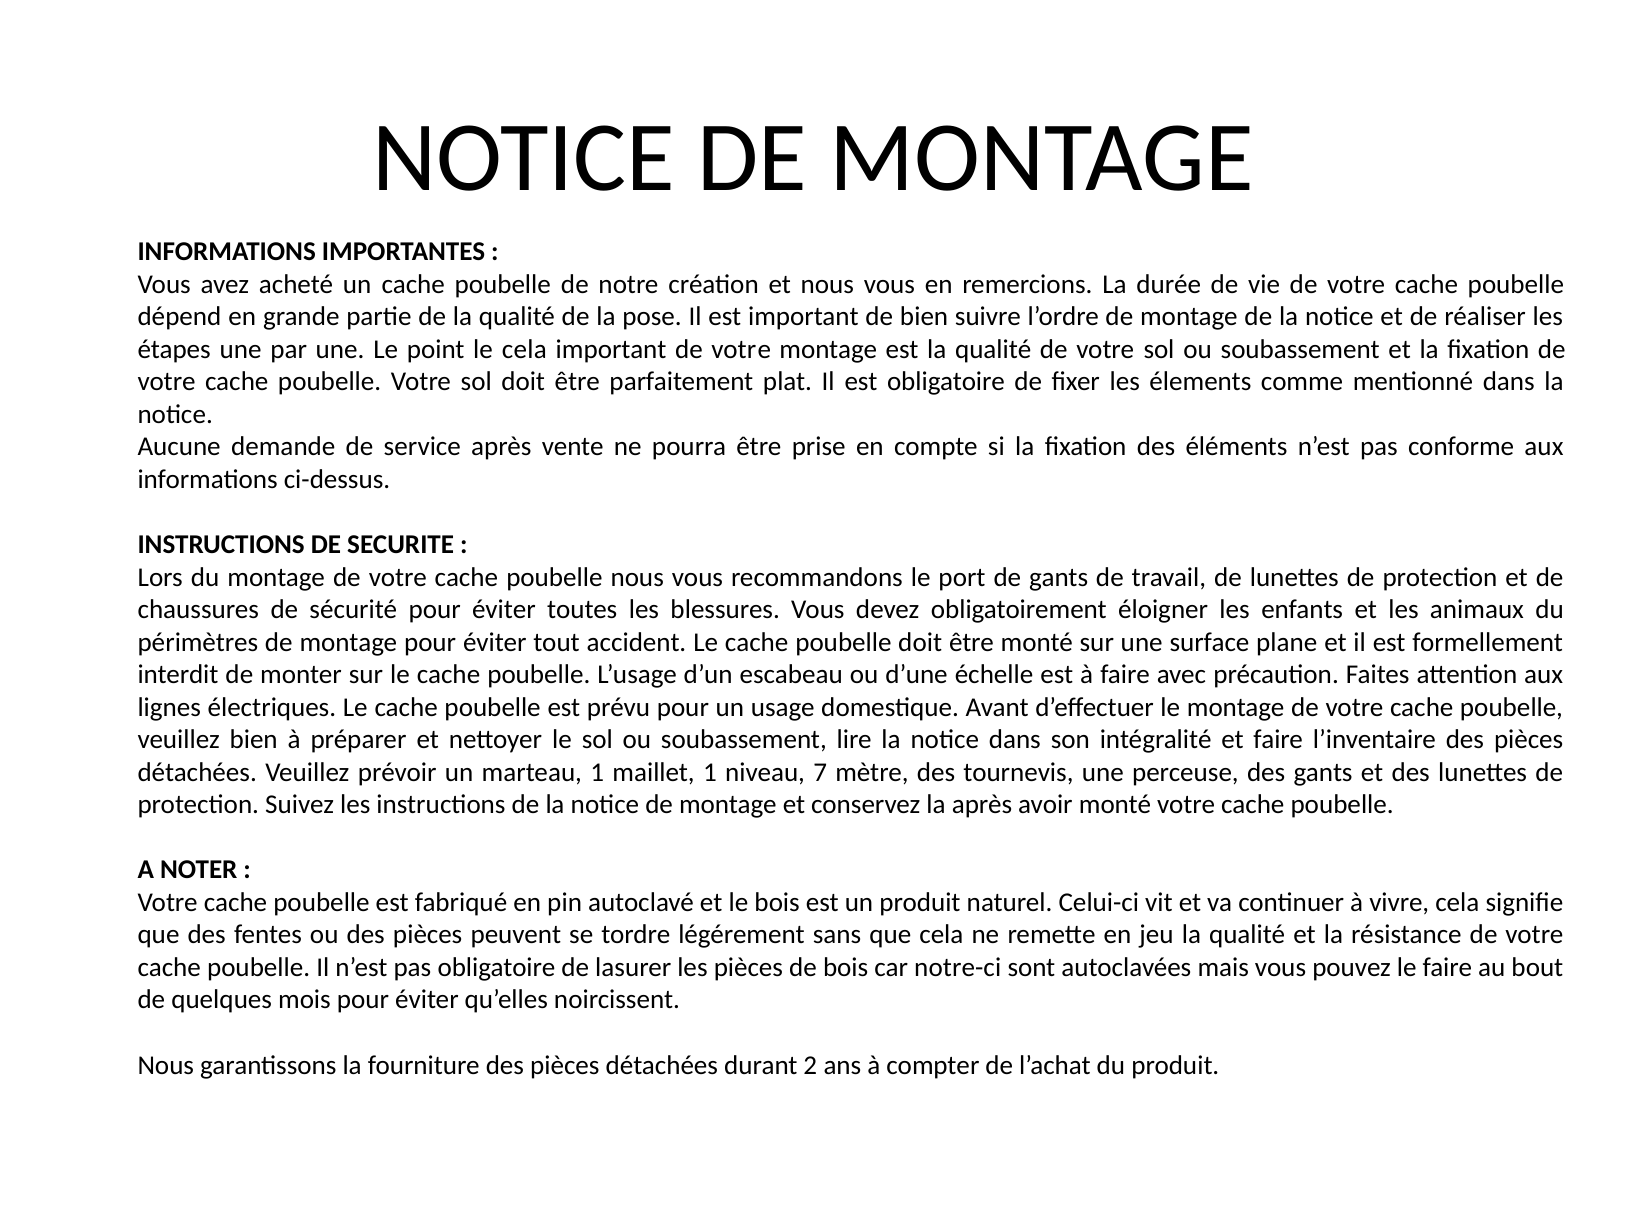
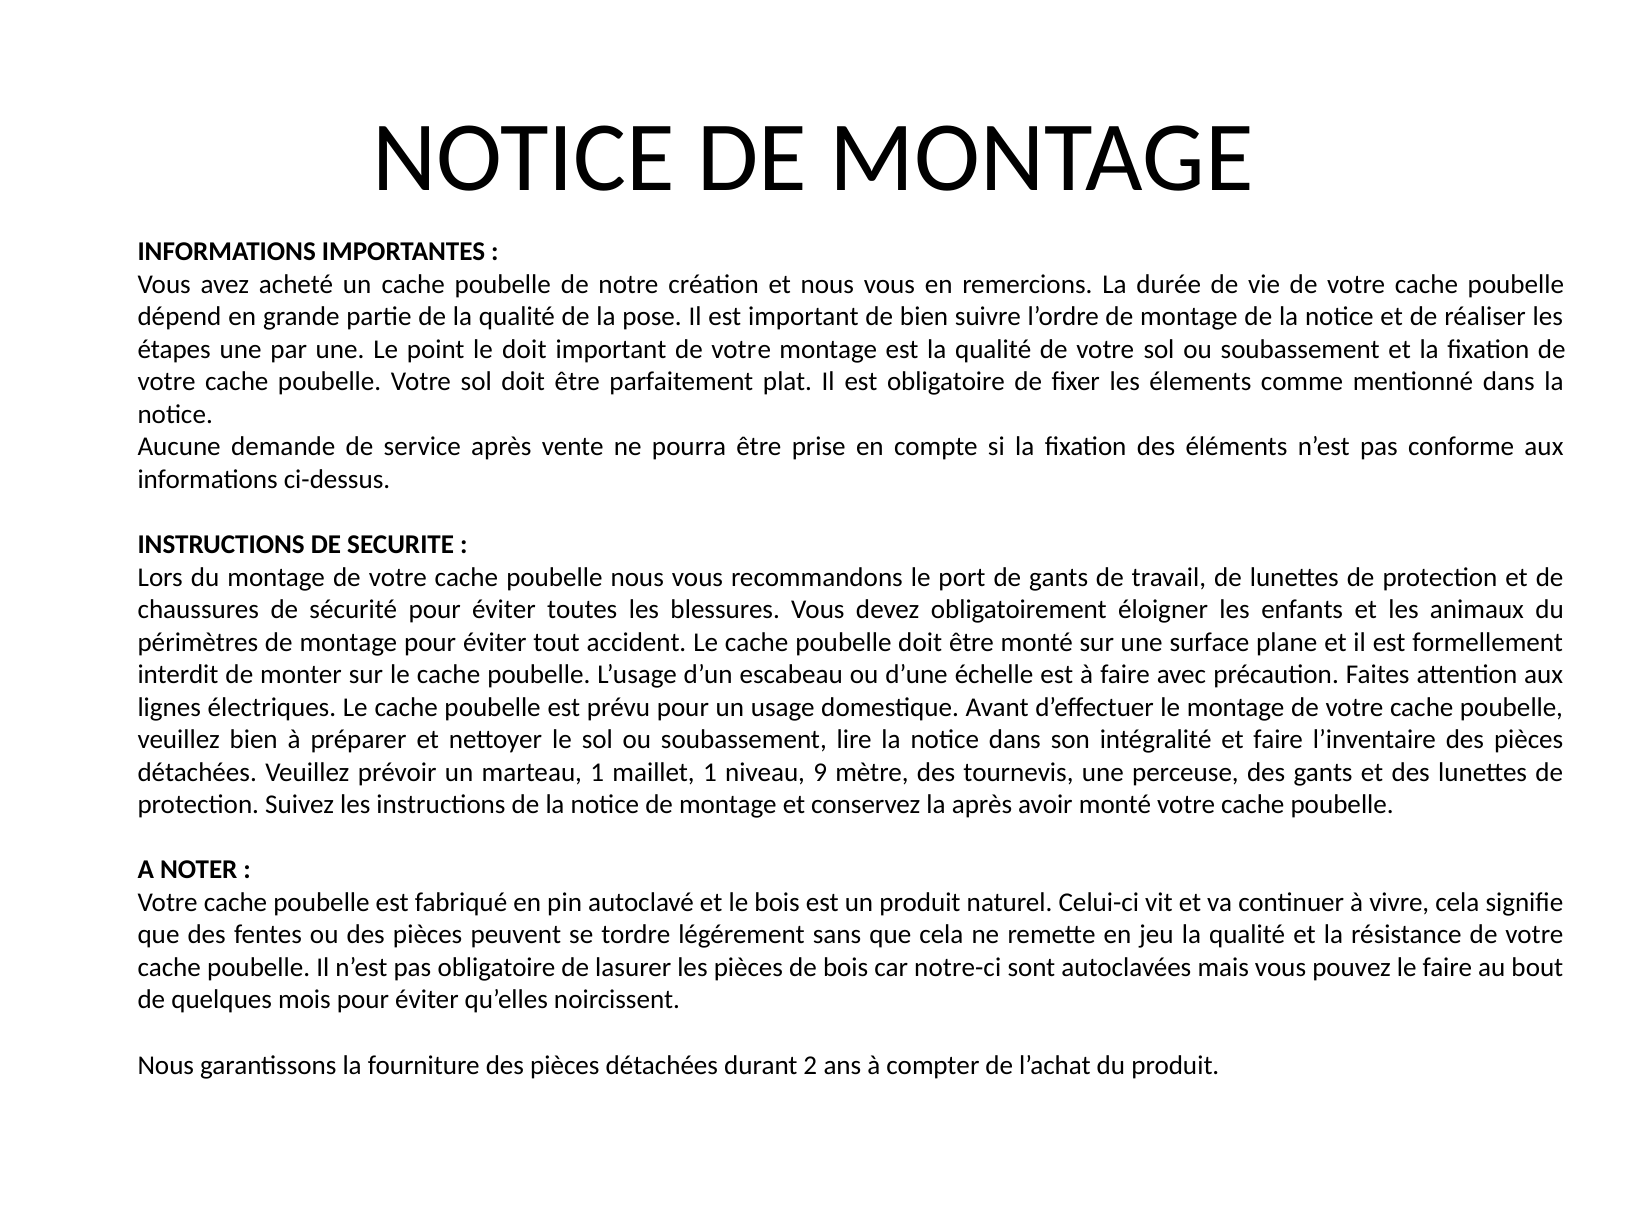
le cela: cela -> doit
7: 7 -> 9
